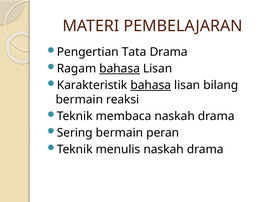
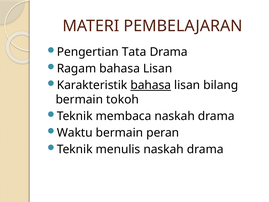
bahasa at (120, 69) underline: present -> none
reaksi: reaksi -> tokoh
Sering: Sering -> Waktu
